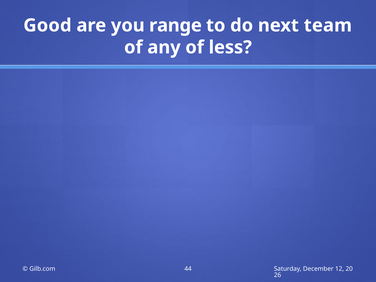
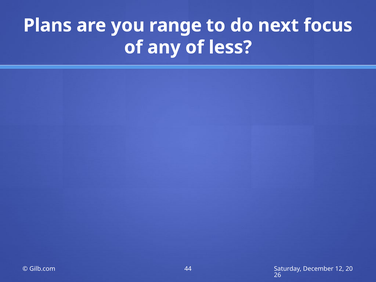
Good: Good -> Plans
team: team -> focus
